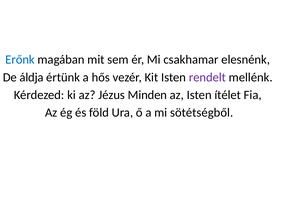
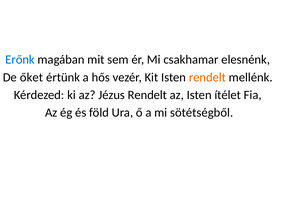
áldja: áldja -> őket
rendelt at (207, 77) colour: purple -> orange
Jézus Minden: Minden -> Rendelt
